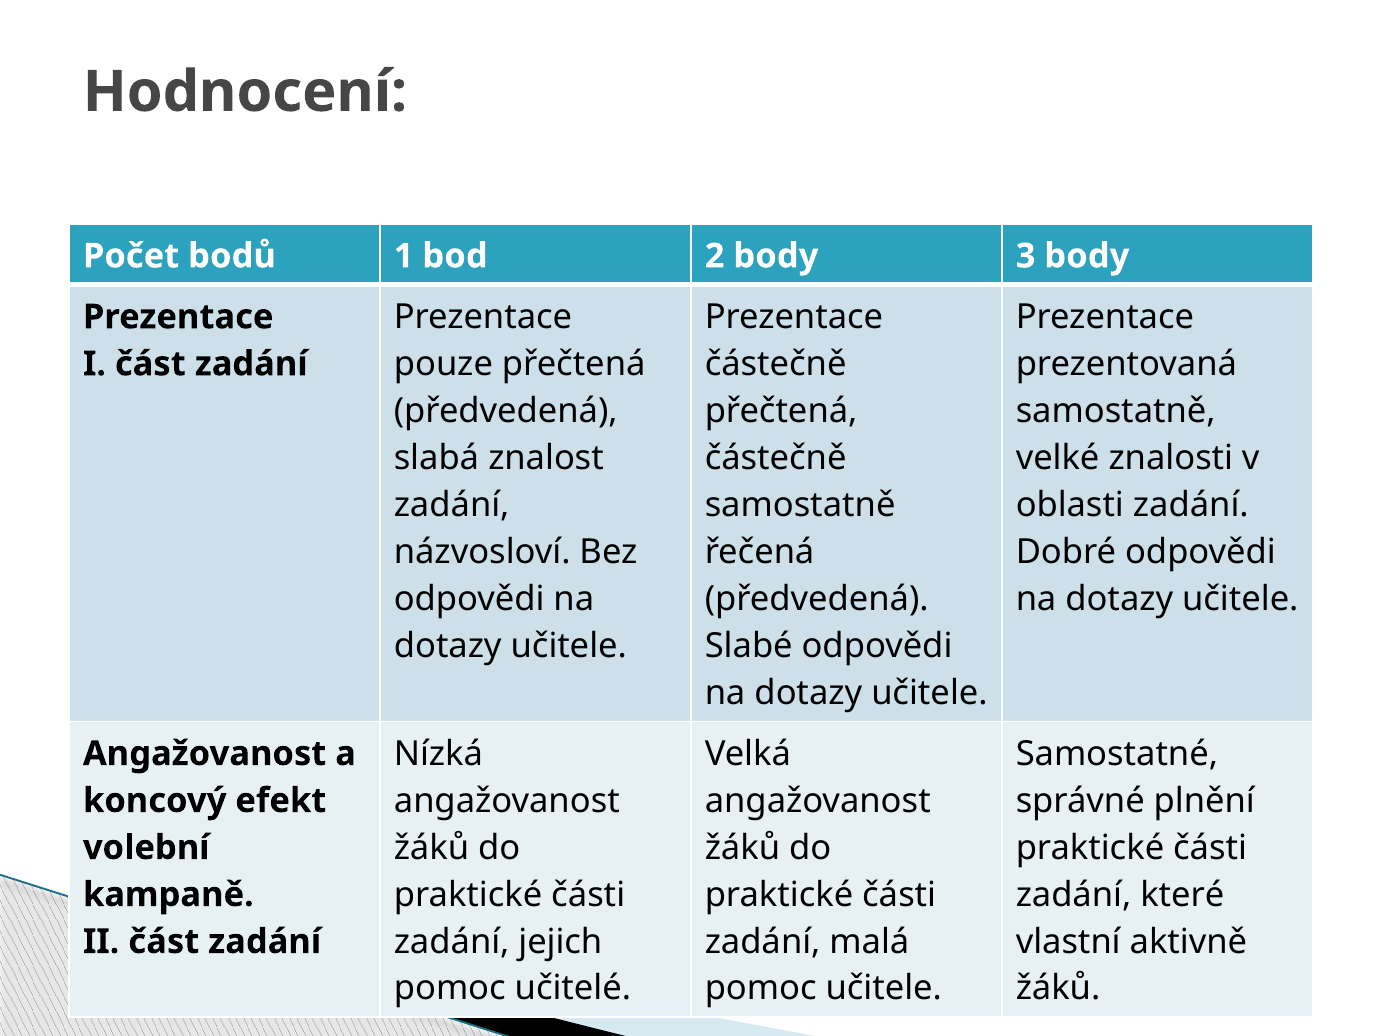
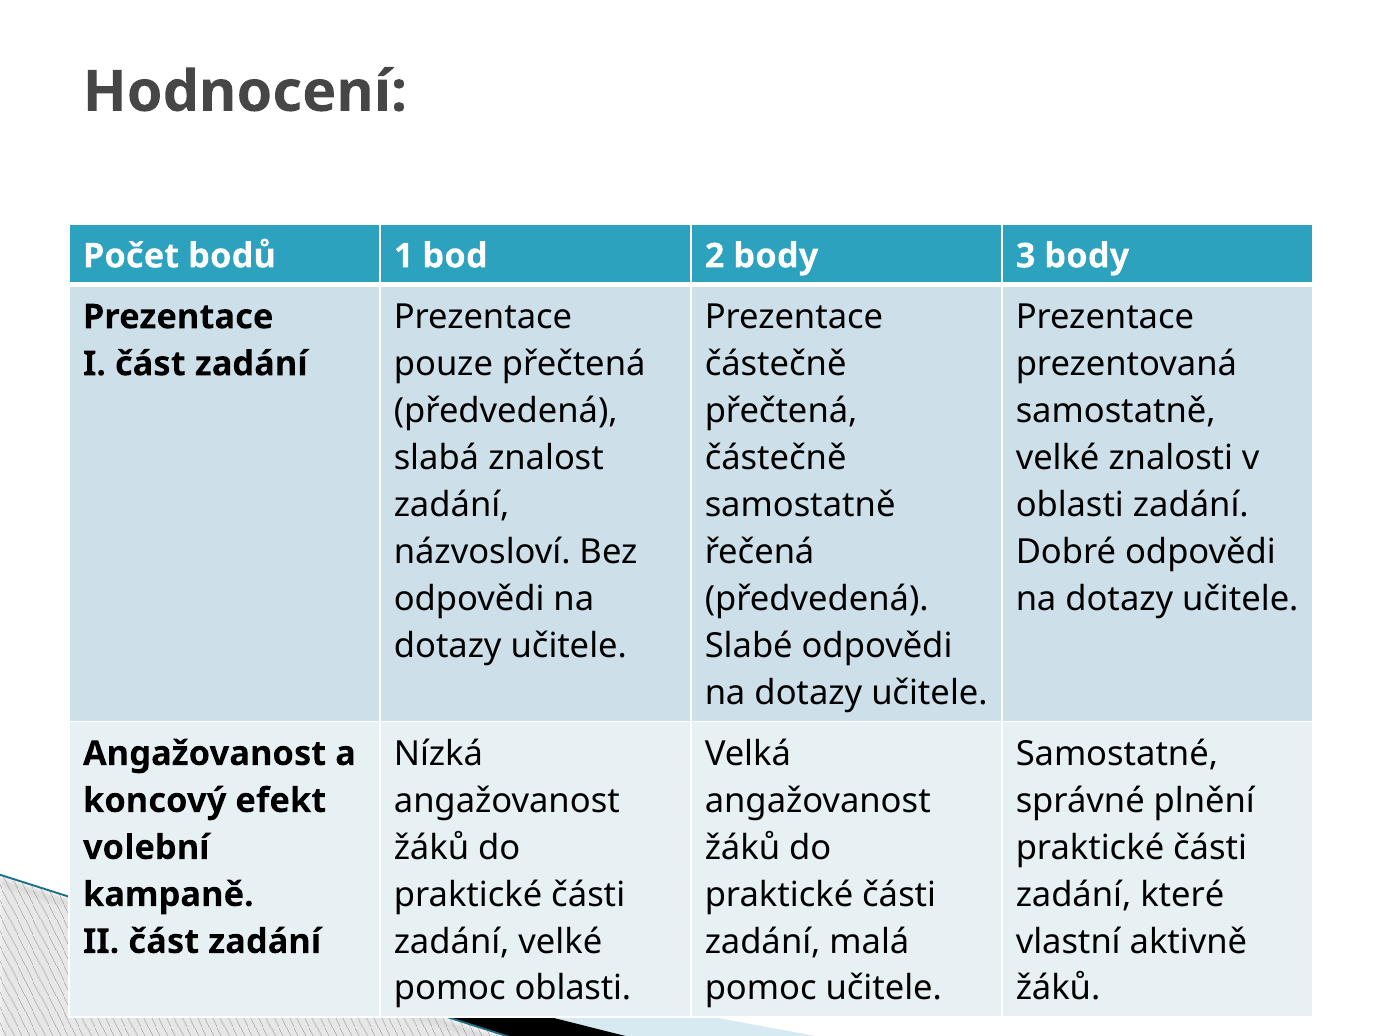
zadání jejich: jejich -> velké
pomoc učitelé: učitelé -> oblasti
